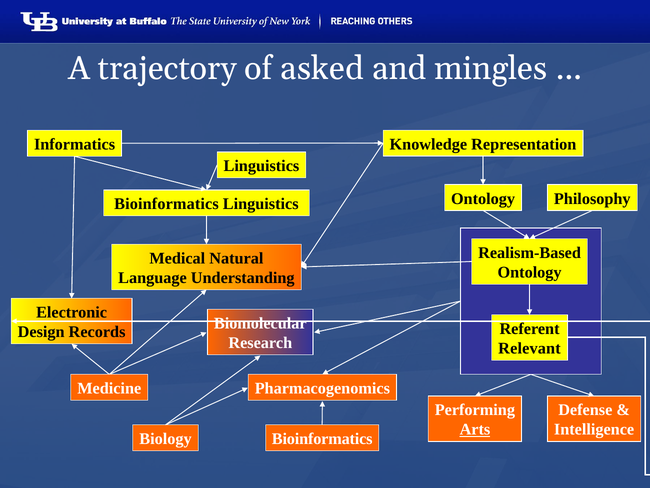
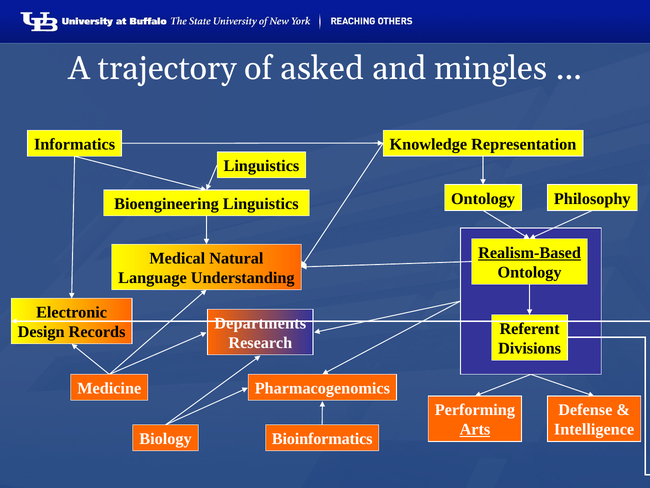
Bioinformatics at (166, 204): Bioinformatics -> Bioengineering
Realism-Based underline: none -> present
Biomolecular: Biomolecular -> Departments
Relevant: Relevant -> Divisions
